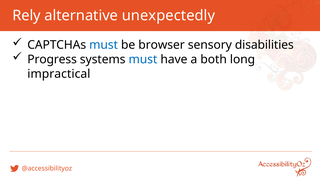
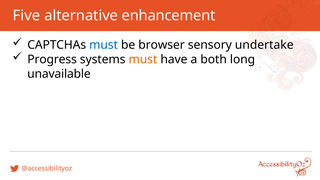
Rely: Rely -> Five
unexpectedly: unexpectedly -> enhancement
disabilities: disabilities -> undertake
must at (143, 59) colour: blue -> orange
impractical: impractical -> unavailable
